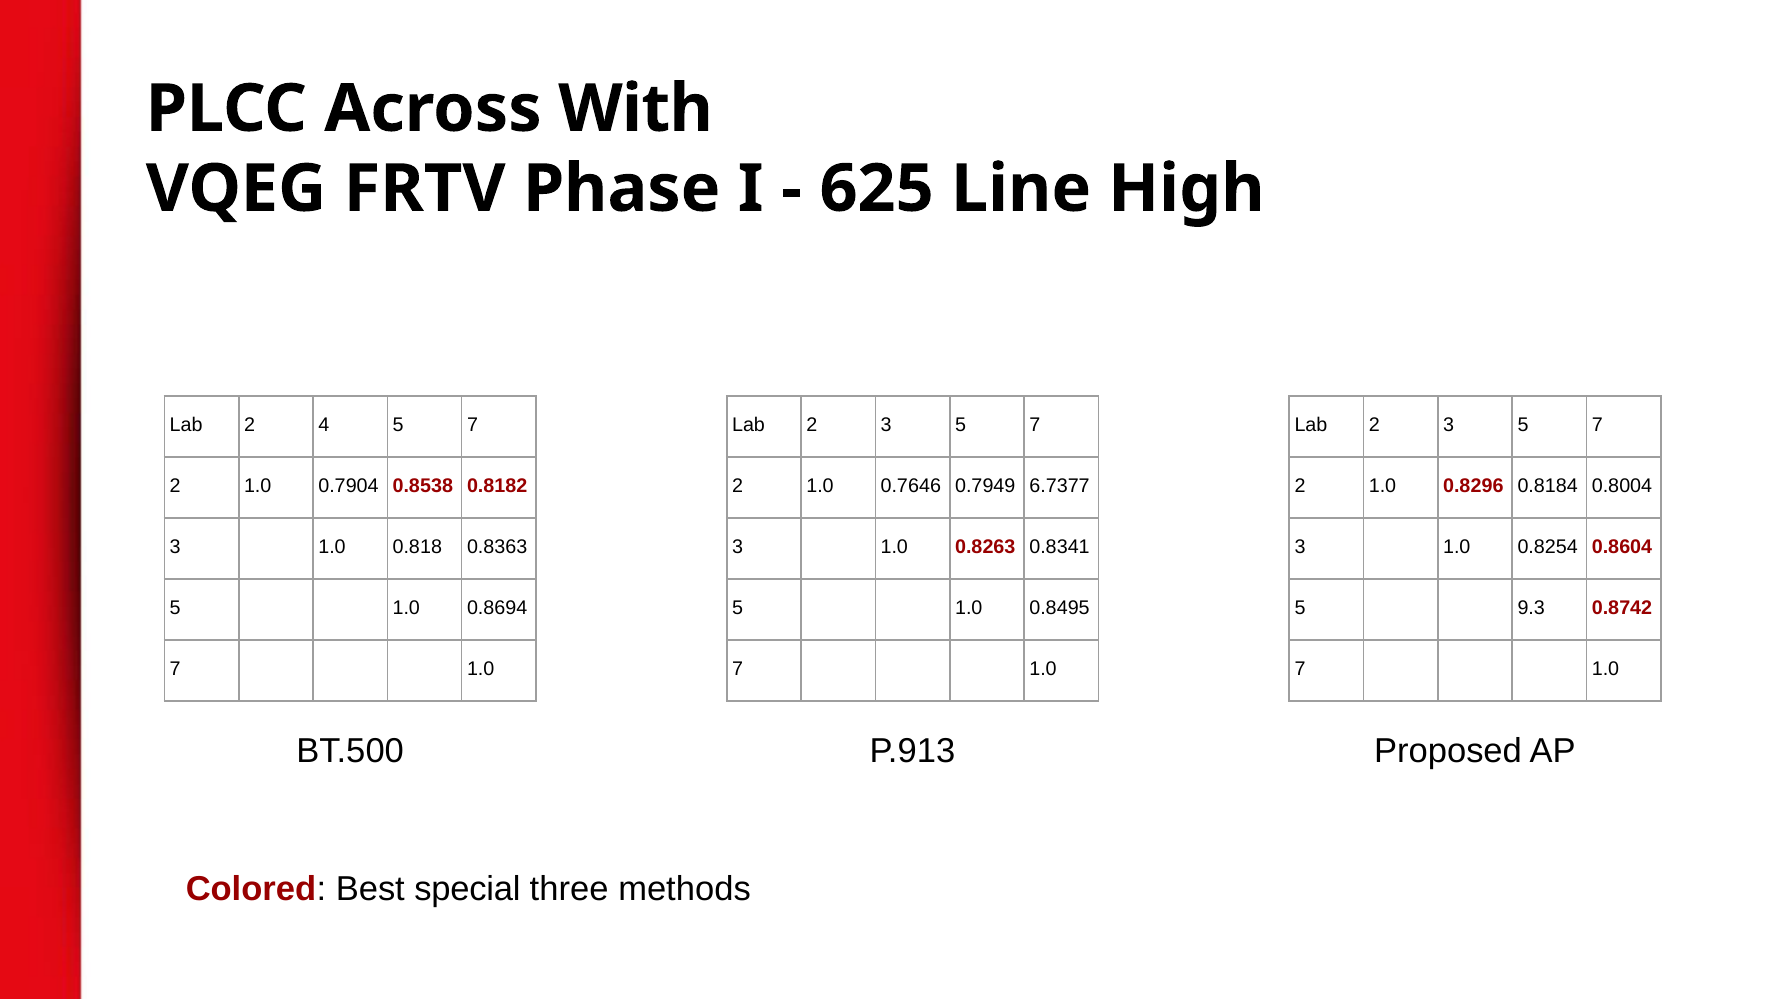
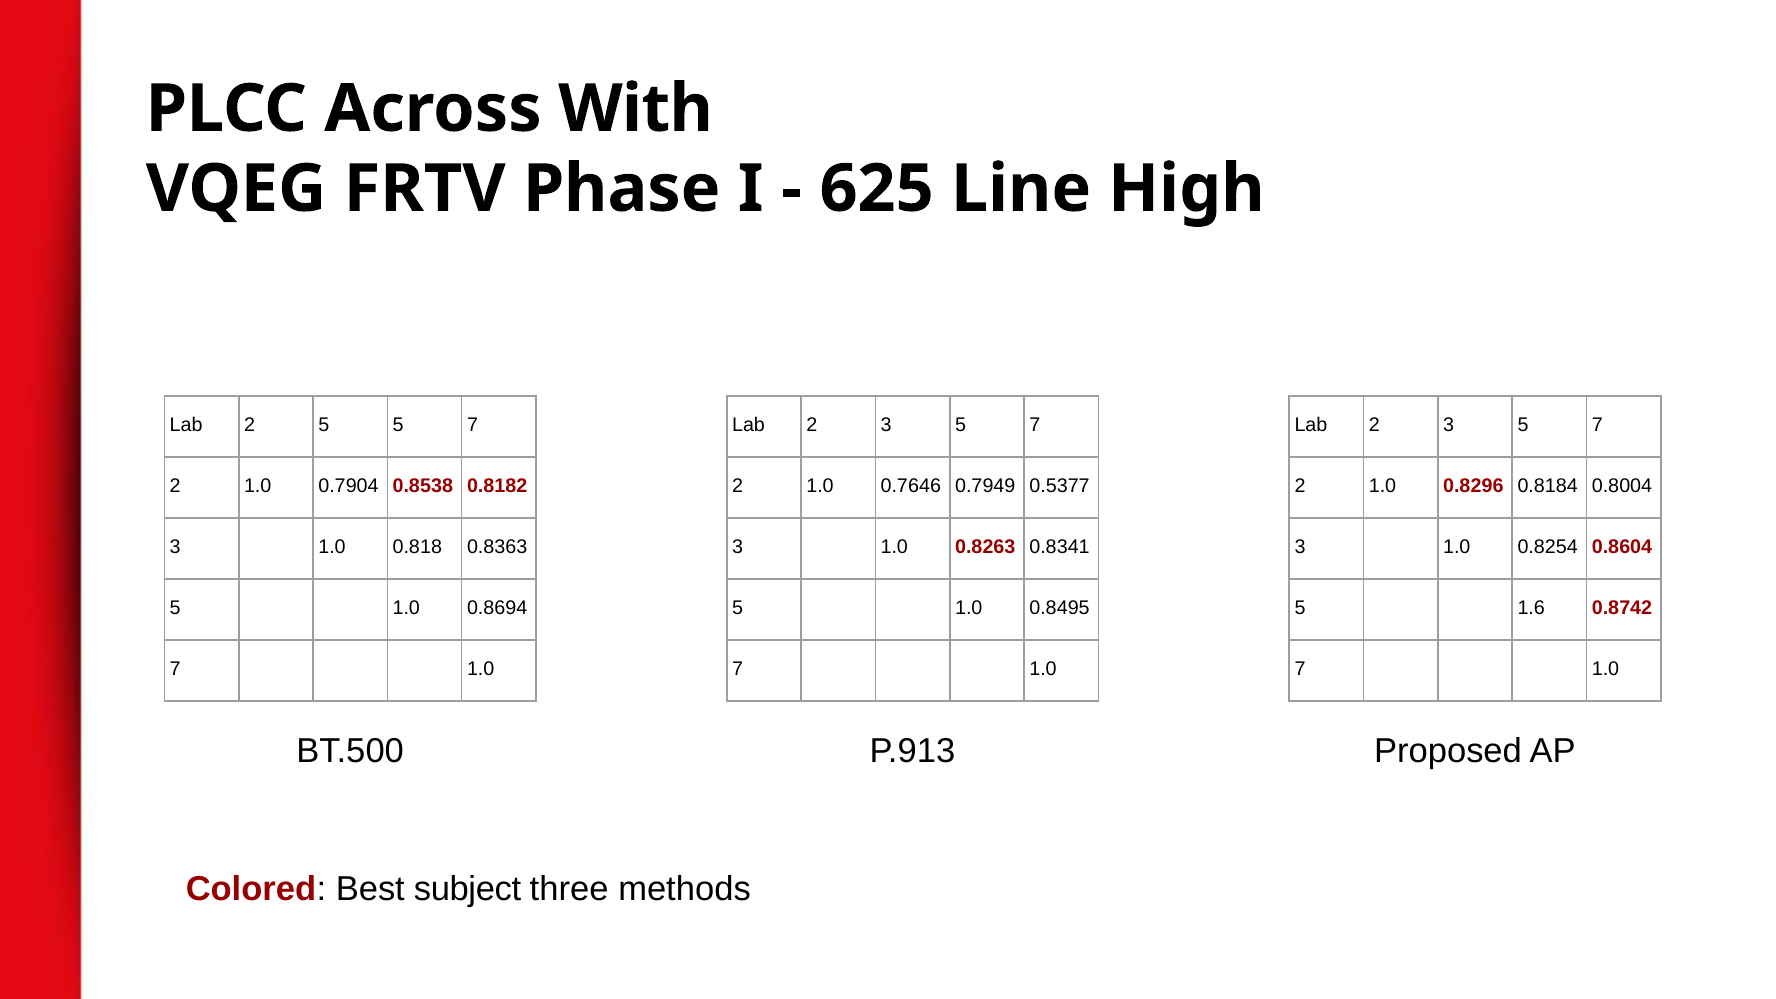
2 4: 4 -> 5
6.7377: 6.7377 -> 0.5377
9.3: 9.3 -> 1.6
special: special -> subject
